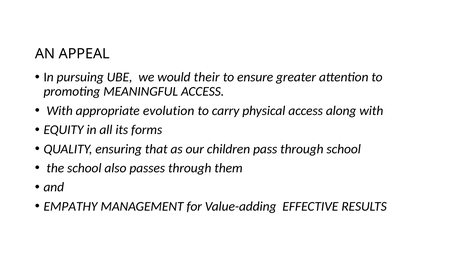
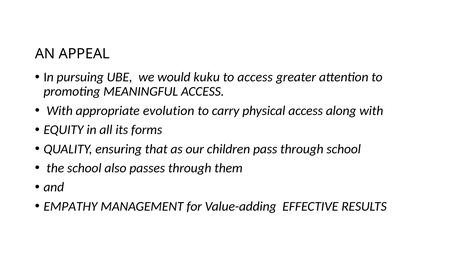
their: their -> kuku
to ensure: ensure -> access
